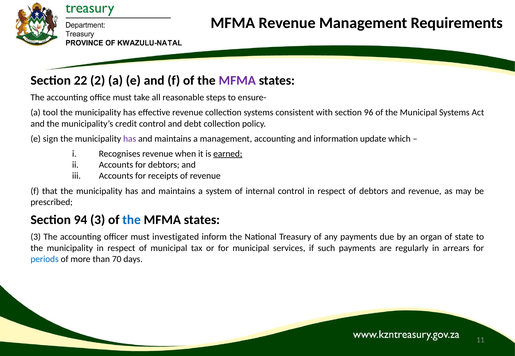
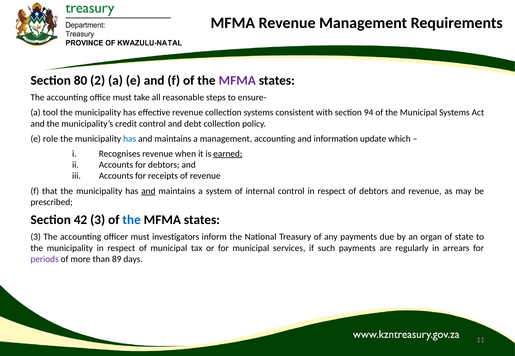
22: 22 -> 80
96: 96 -> 94
sign: sign -> role
has at (130, 139) colour: purple -> blue
and at (148, 191) underline: none -> present
94: 94 -> 42
investigated: investigated -> investigators
periods colour: blue -> purple
70: 70 -> 89
